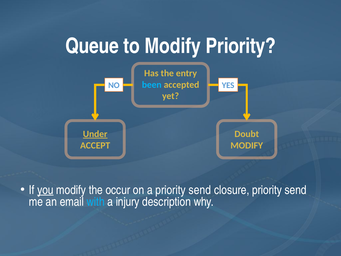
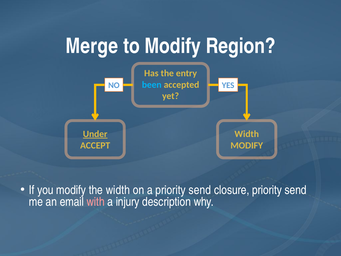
Queue: Queue -> Merge
Modify Priority: Priority -> Region
Doubt at (247, 134): Doubt -> Width
you underline: present -> none
the occur: occur -> width
with colour: light blue -> pink
